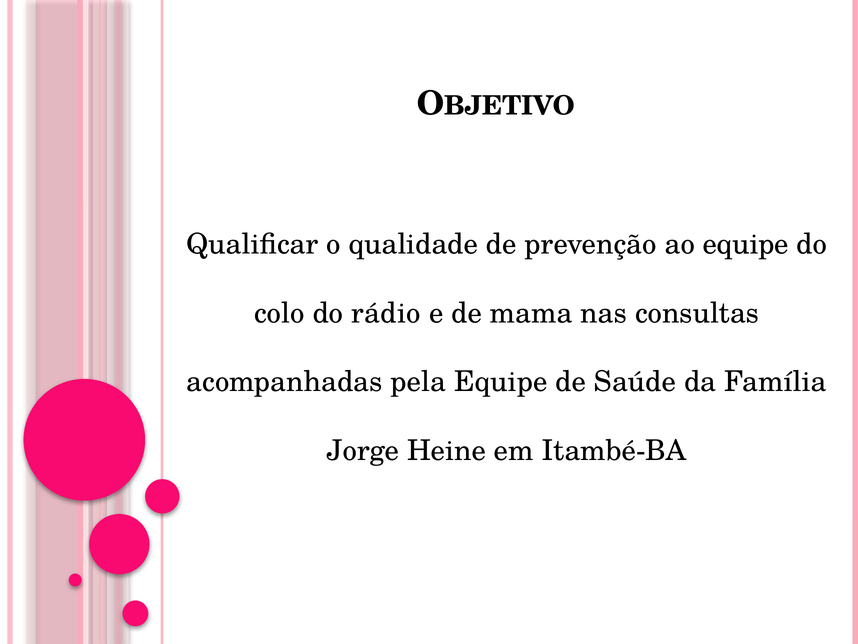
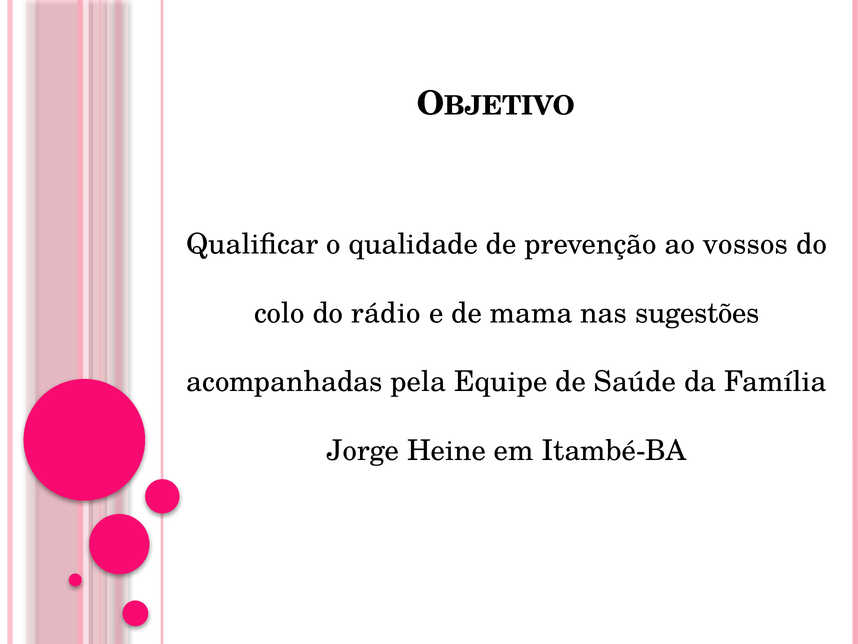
ao equipe: equipe -> vossos
consultas: consultas -> sugestões
